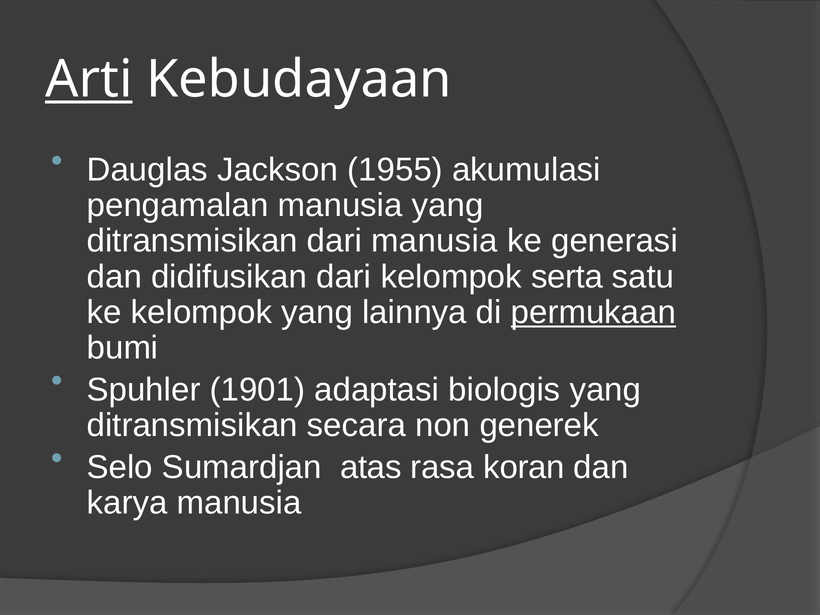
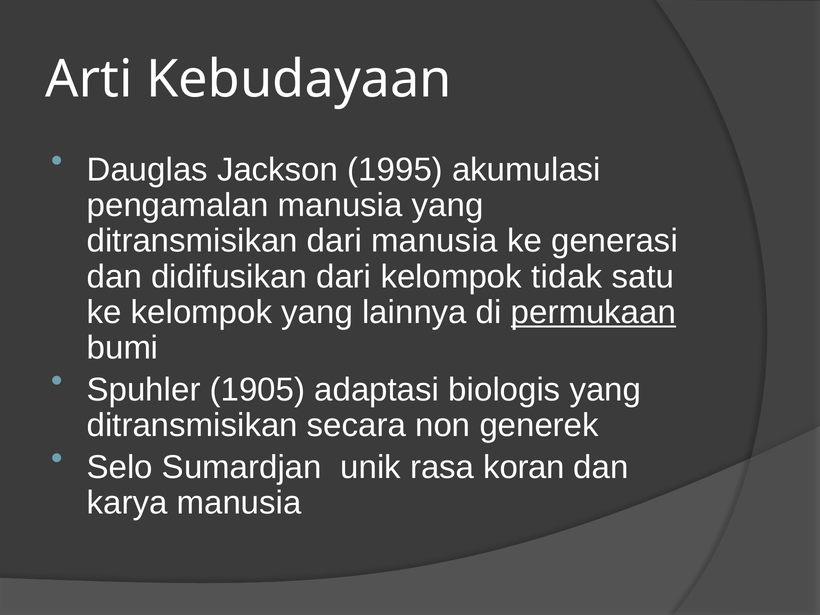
Arti underline: present -> none
1955: 1955 -> 1995
serta: serta -> tidak
1901: 1901 -> 1905
atas: atas -> unik
